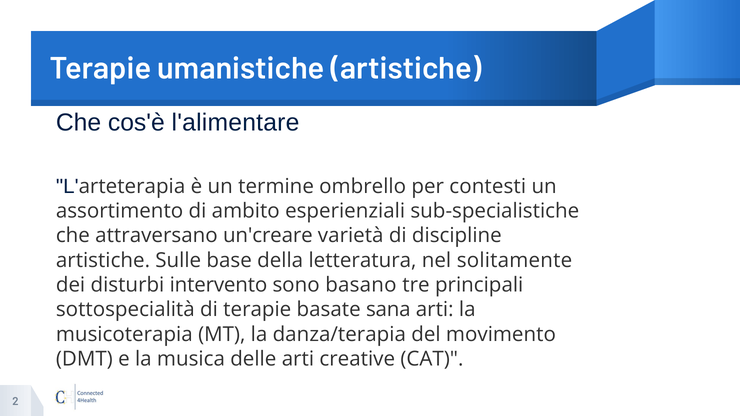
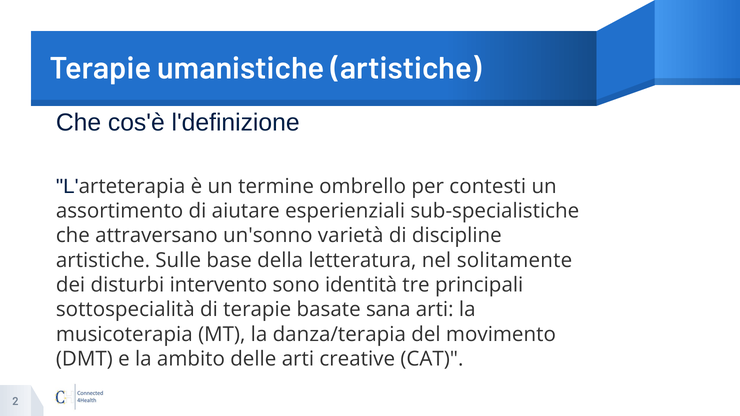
l'alimentare: l'alimentare -> l'definizione
ambito: ambito -> aiutare
un'creare: un'creare -> un'sonno
basano: basano -> identità
musica: musica -> ambito
